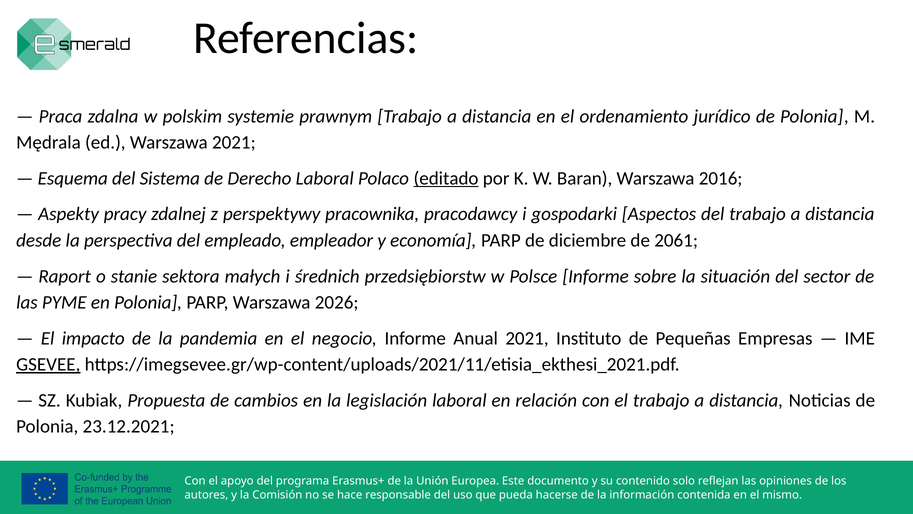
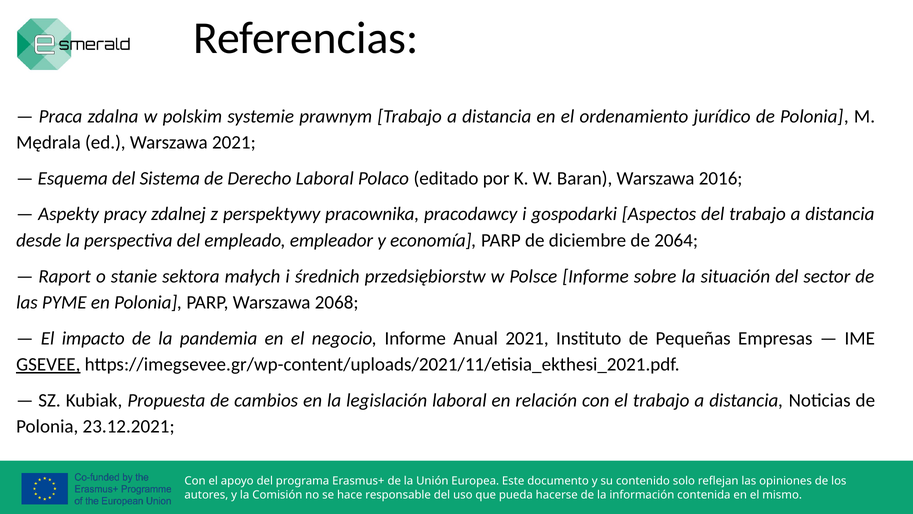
editado underline: present -> none
2061: 2061 -> 2064
2026: 2026 -> 2068
